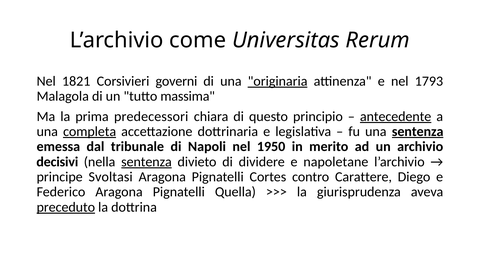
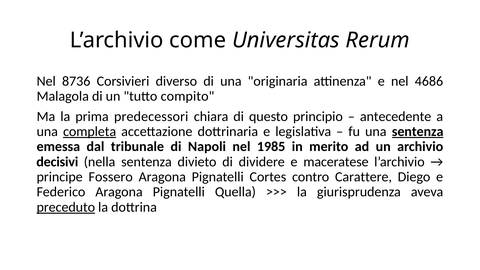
1821: 1821 -> 8736
governi: governi -> diverso
originaria underline: present -> none
1793: 1793 -> 4686
massima: massima -> compito
antecedente underline: present -> none
1950: 1950 -> 1985
sentenza at (147, 162) underline: present -> none
napoletane: napoletane -> maceratese
Svoltasi: Svoltasi -> Fossero
